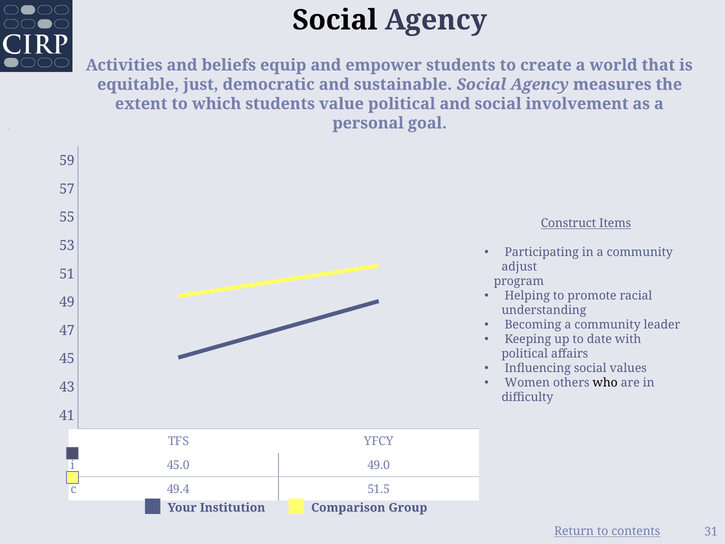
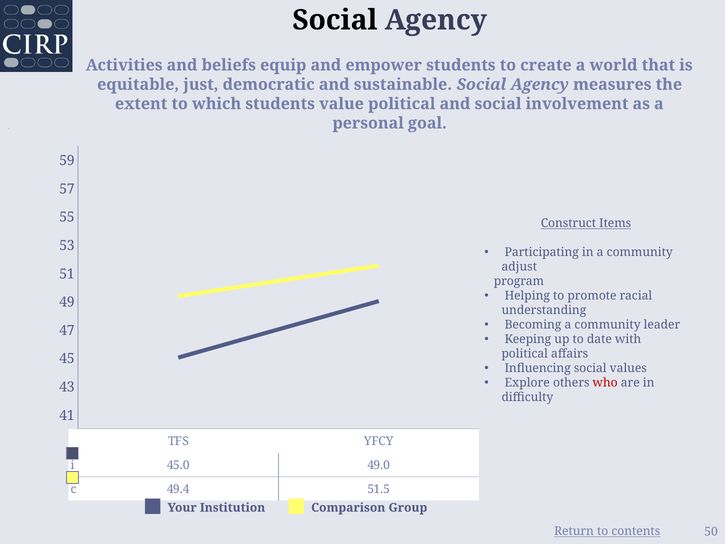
Women: Women -> Explore
who colour: black -> red
31: 31 -> 50
